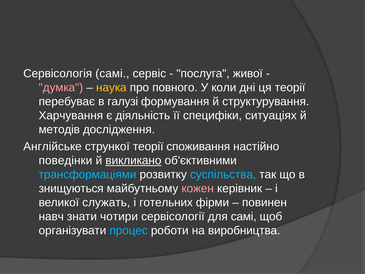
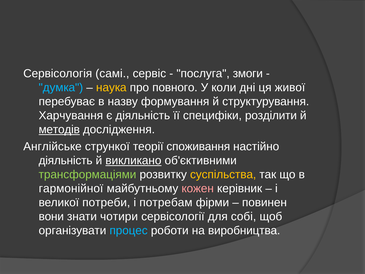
живої: живої -> змоги
думка colour: pink -> light blue
ця теорії: теорії -> живої
галузі: галузі -> назву
ситуаціях: ситуаціях -> розділити
методів underline: none -> present
поведінки at (65, 160): поведінки -> діяльність
трансформаціями colour: light blue -> light green
суспільства colour: light blue -> yellow
знищуються: знищуються -> гармонійної
служать: служать -> потреби
готельних: готельних -> потребам
навч: навч -> вони
для самі: самі -> собі
